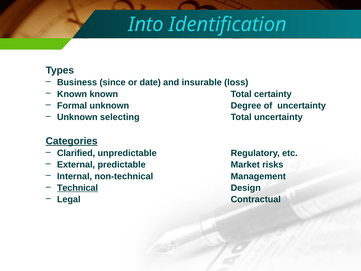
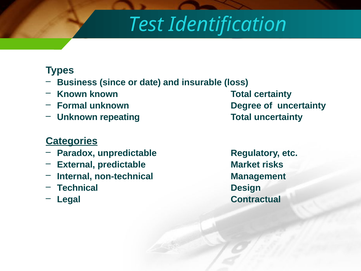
Into: Into -> Test
selecting: selecting -> repeating
Clarified: Clarified -> Paradox
Technical underline: present -> none
